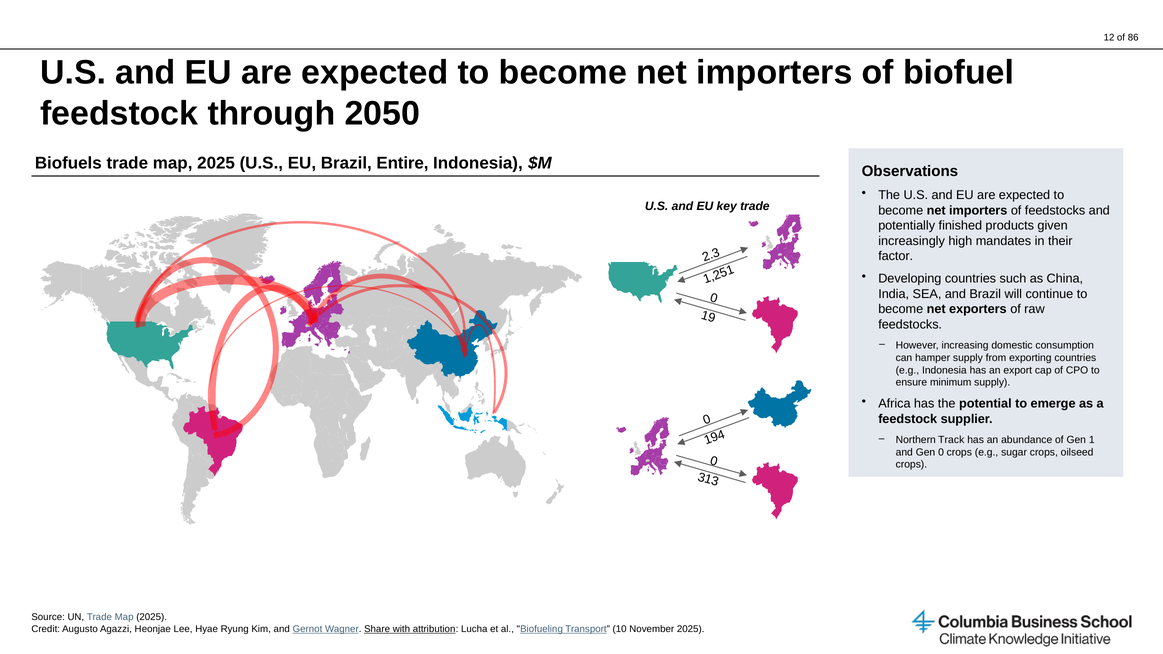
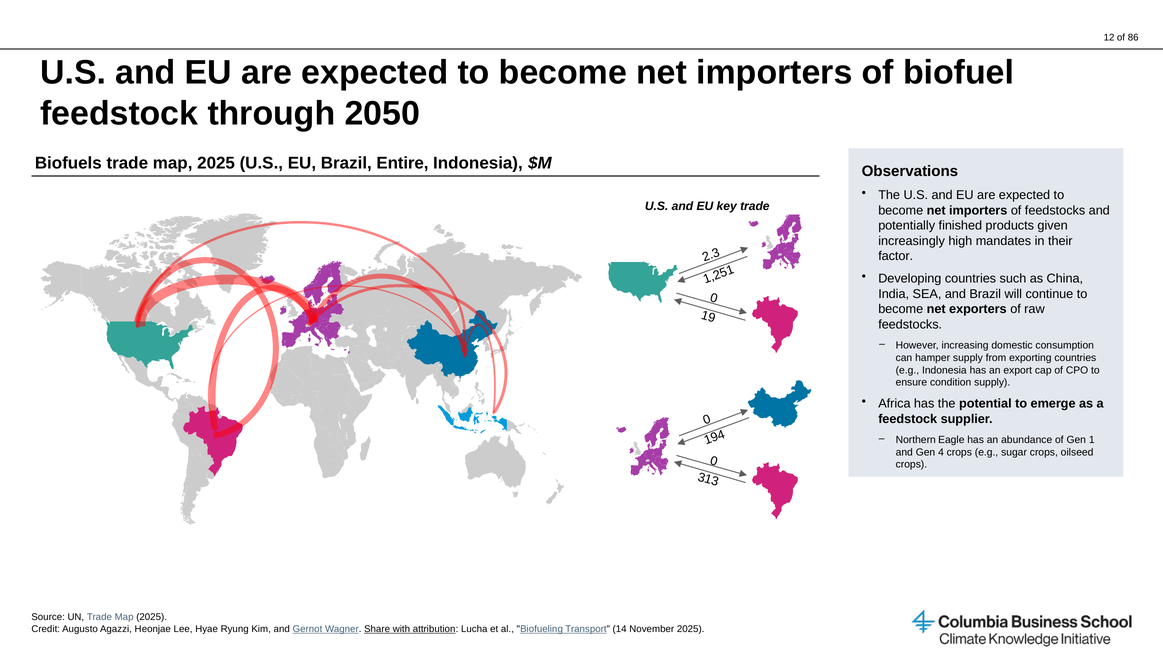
minimum: minimum -> condition
Track: Track -> Eagle
Gen 0: 0 -> 4
10: 10 -> 14
